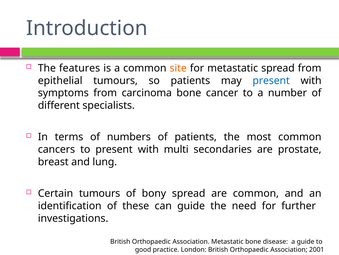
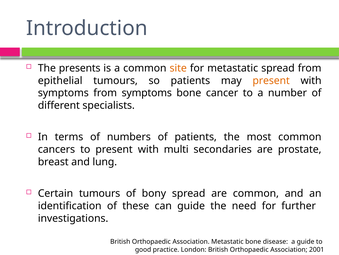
features: features -> presents
present at (271, 80) colour: blue -> orange
from carcinoma: carcinoma -> symptoms
